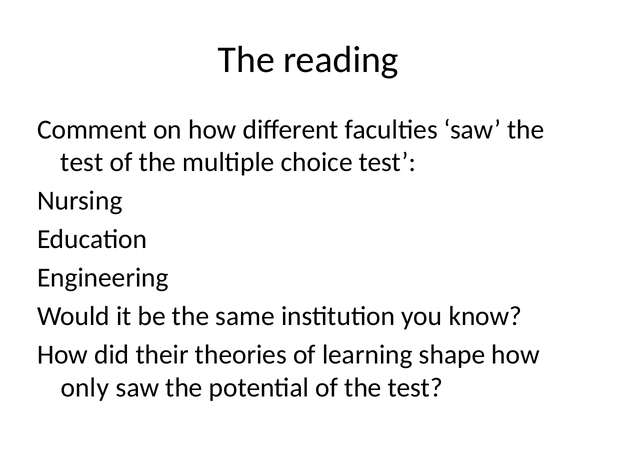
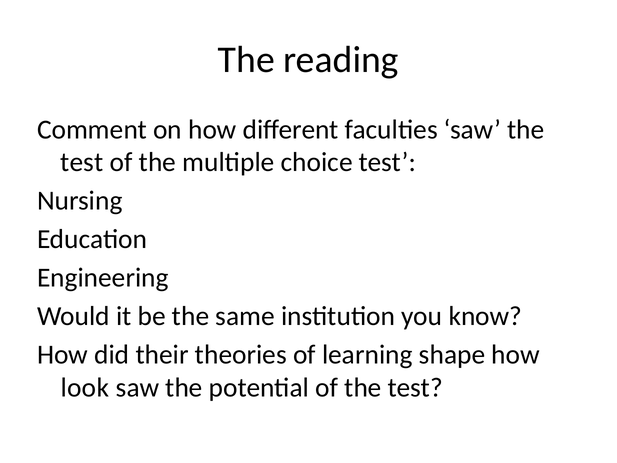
only: only -> look
